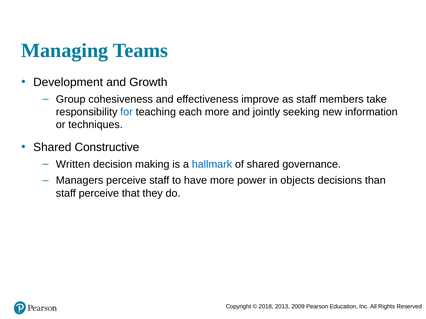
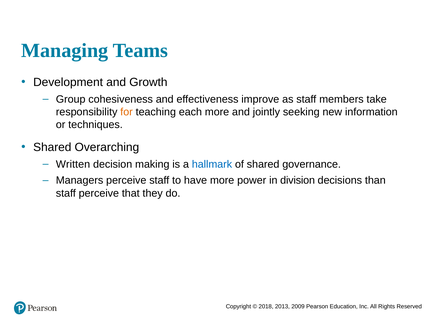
for colour: blue -> orange
Constructive: Constructive -> Overarching
objects: objects -> division
